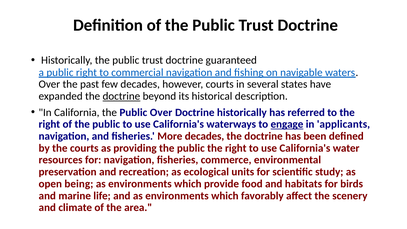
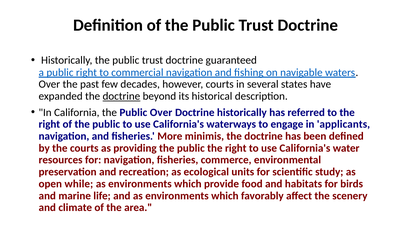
engage underline: present -> none
More decades: decades -> minimis
being: being -> while
